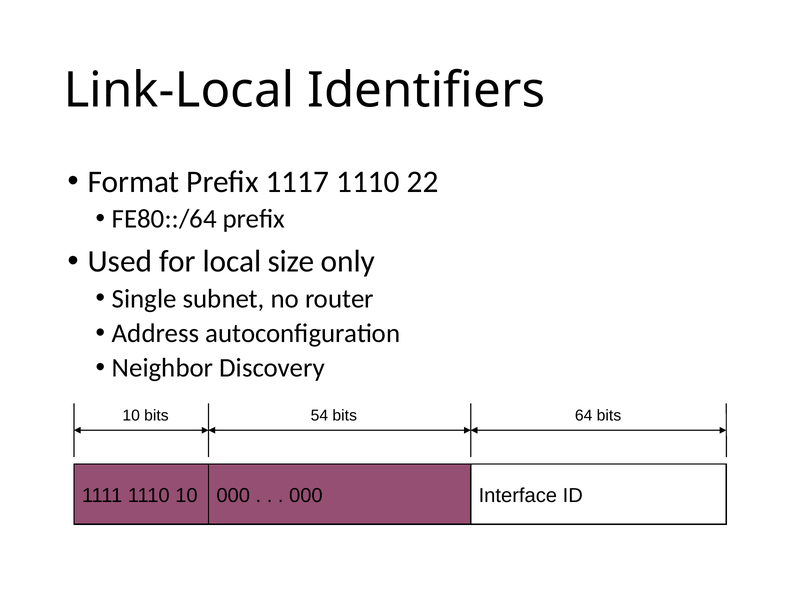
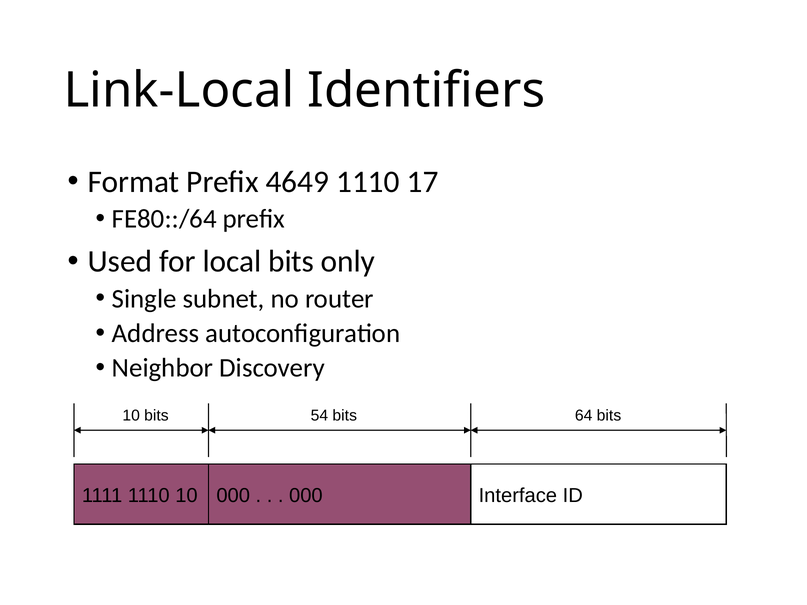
1117: 1117 -> 4649
22: 22 -> 17
local size: size -> bits
